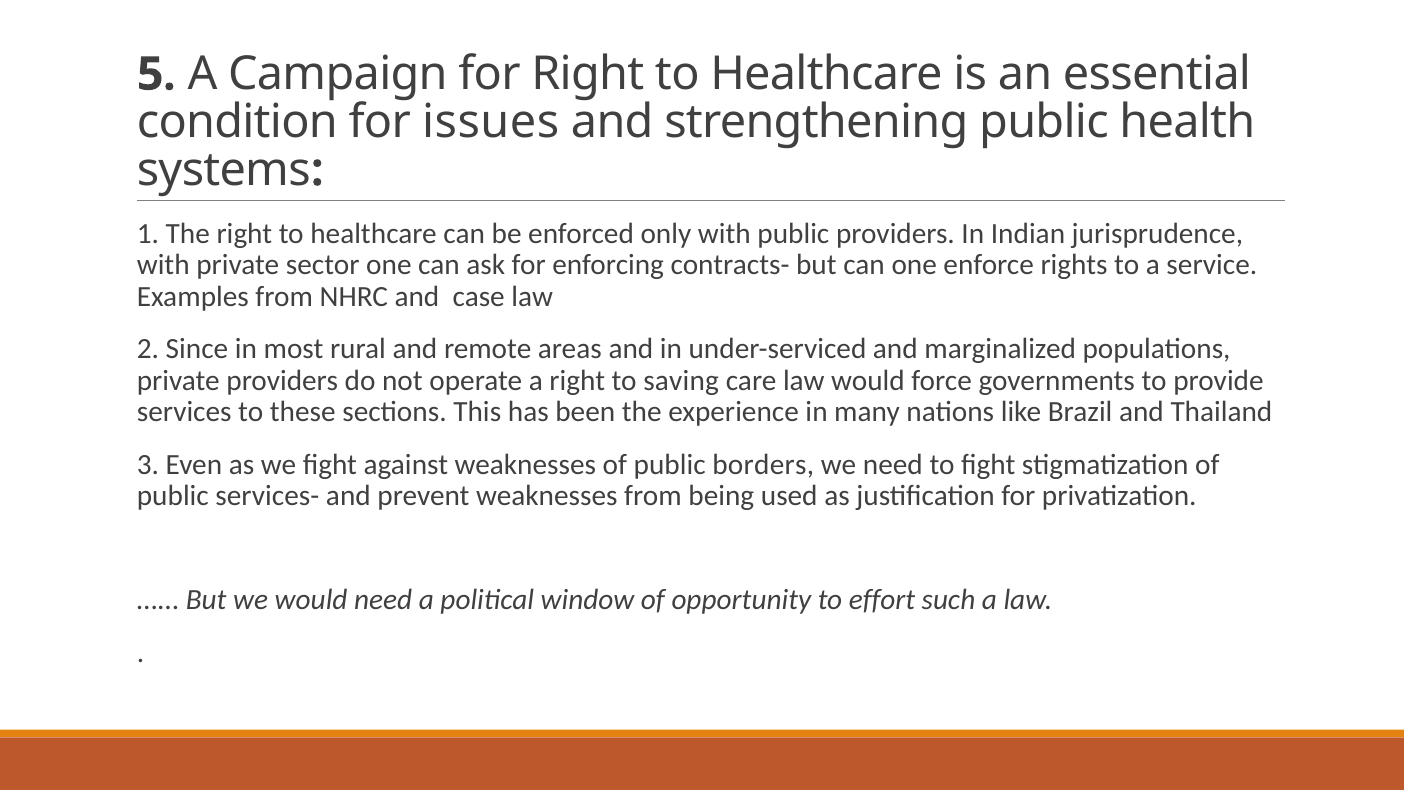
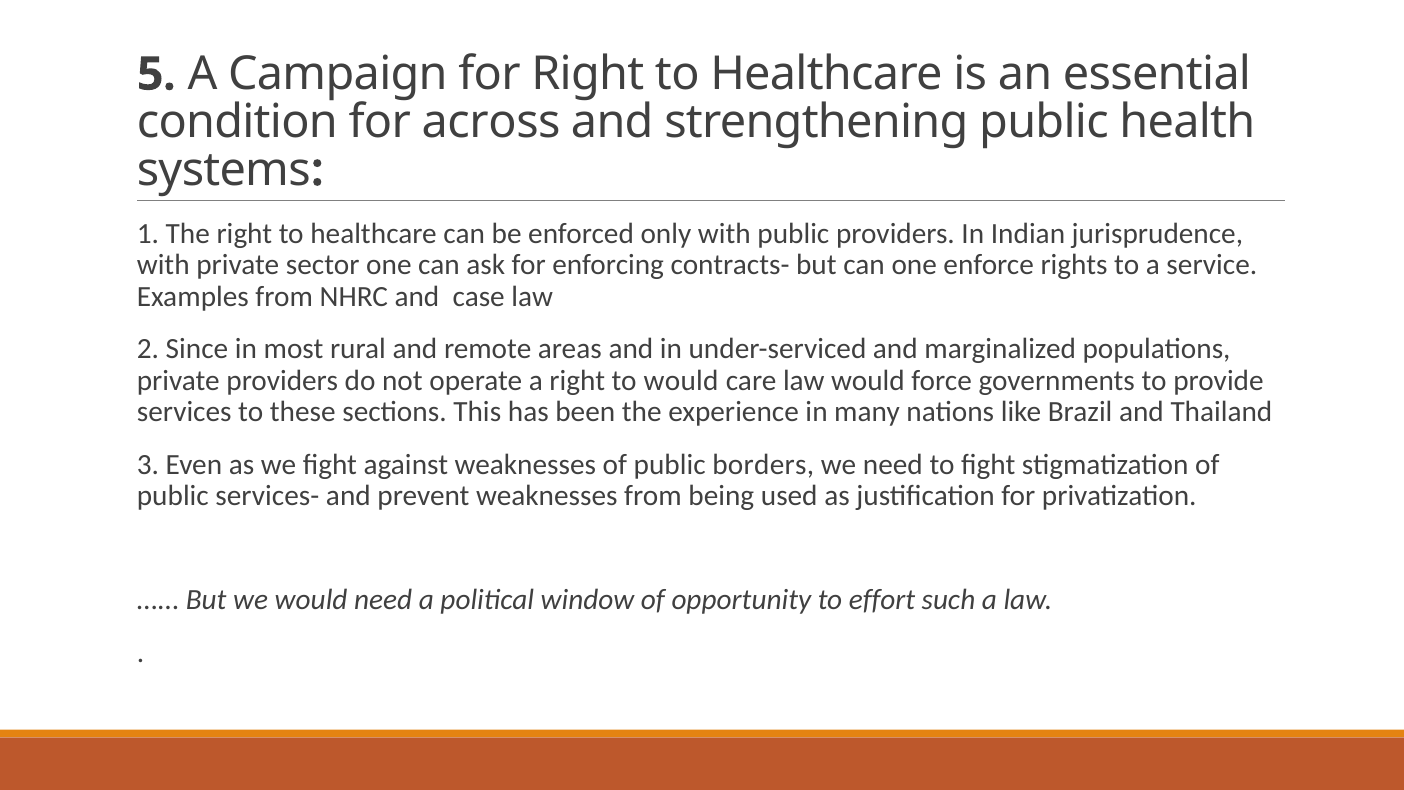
issues: issues -> across
to saving: saving -> would
